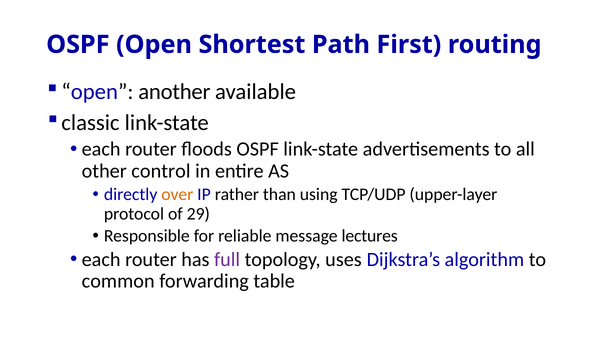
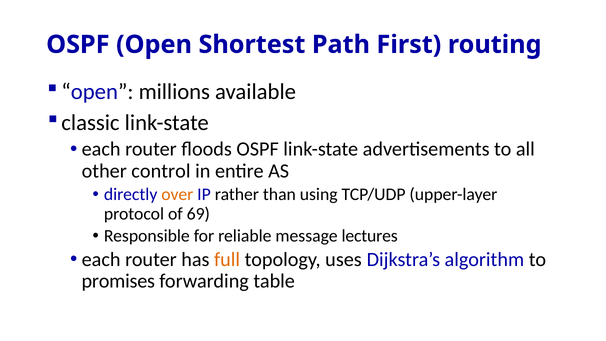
another: another -> millions
29: 29 -> 69
full colour: purple -> orange
common: common -> promises
